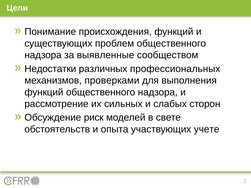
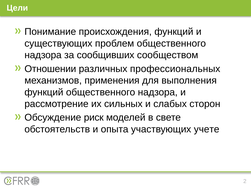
выявленные: выявленные -> сообщивших
Недостатки: Недостатки -> Отношении
проверками: проверками -> применения
